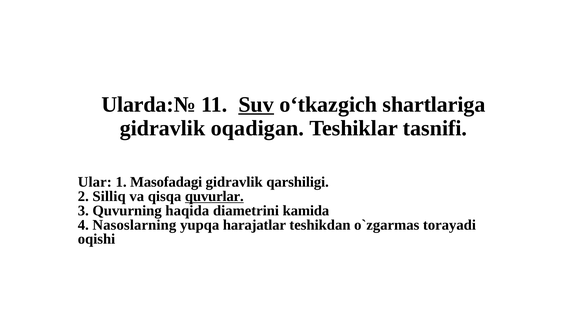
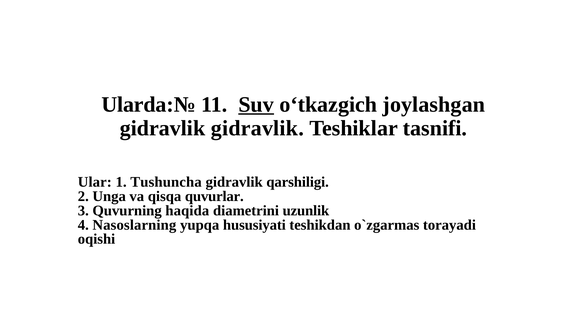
shartlariga: shartlariga -> joylashgan
gidravlik oqadigan: oqadigan -> gidravlik
Masofadagi: Masofadagi -> Tushuncha
Silliq: Silliq -> Unga
quvurlar underline: present -> none
kamida: kamida -> uzunlik
harajatlar: harajatlar -> hususiyati
